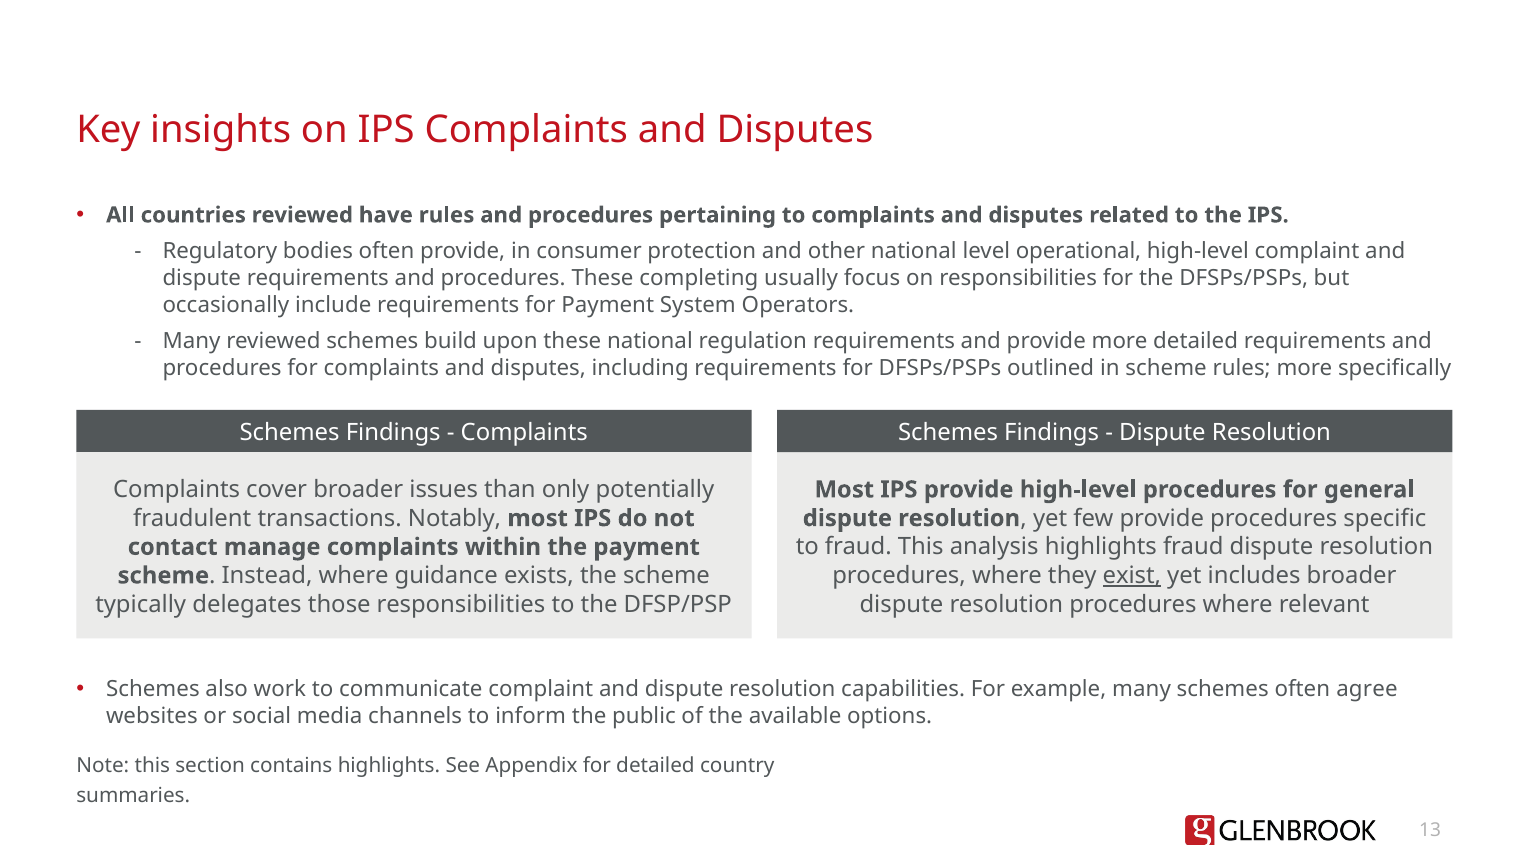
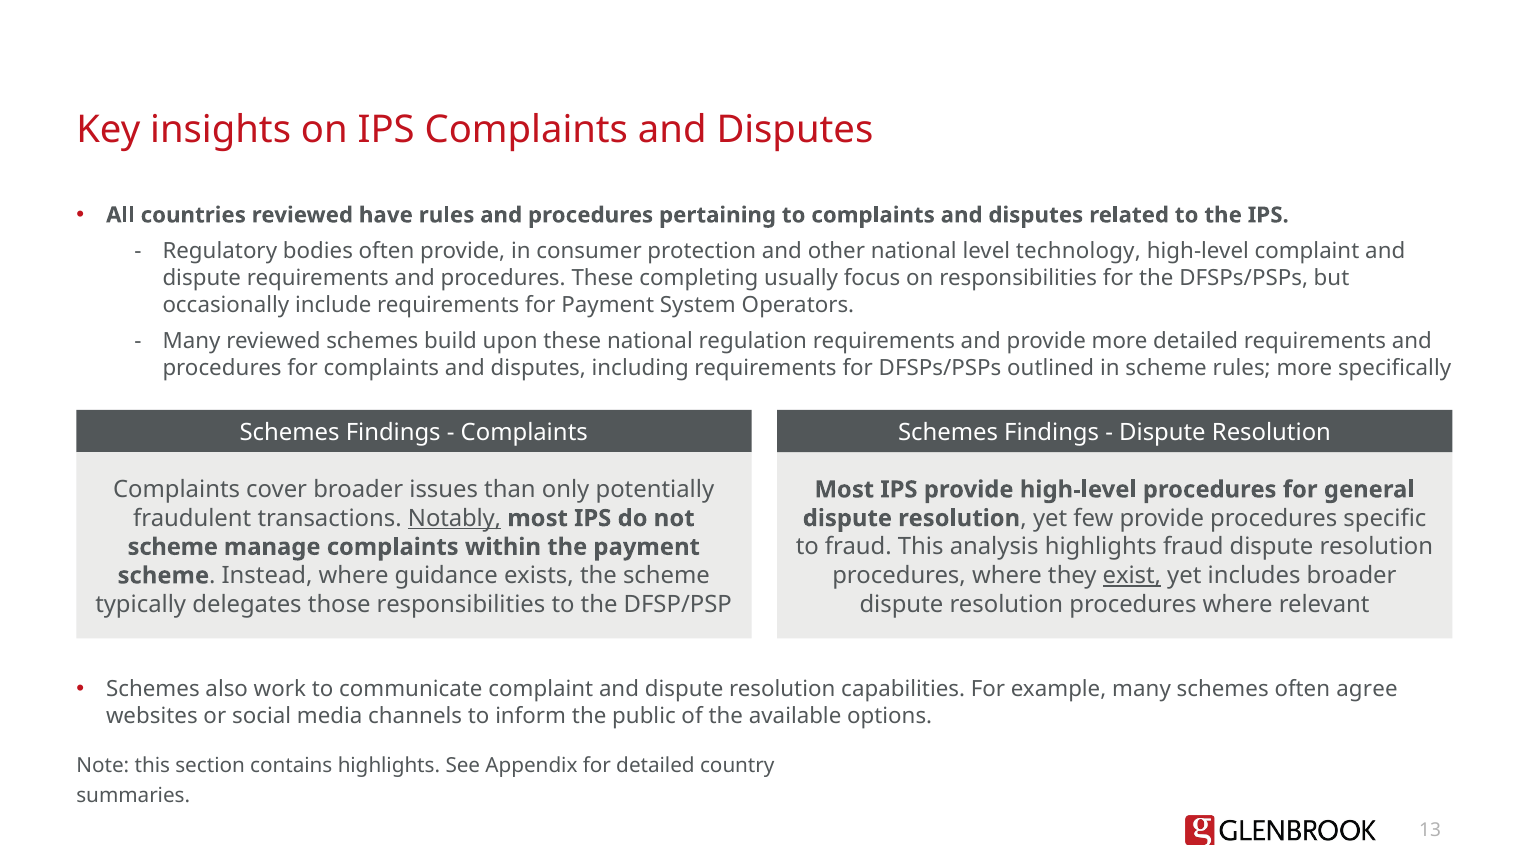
operational: operational -> technology
Notably underline: none -> present
contact at (173, 547): contact -> scheme
